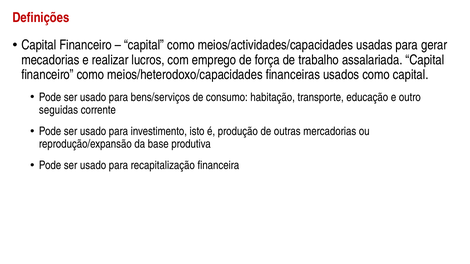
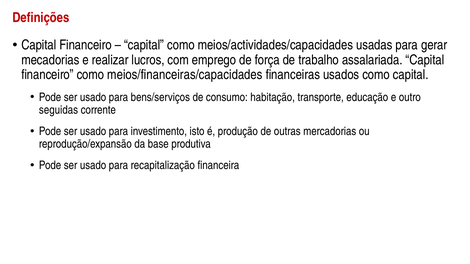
meios/heterodoxo/capacidades: meios/heterodoxo/capacidades -> meios/financeiras/capacidades
